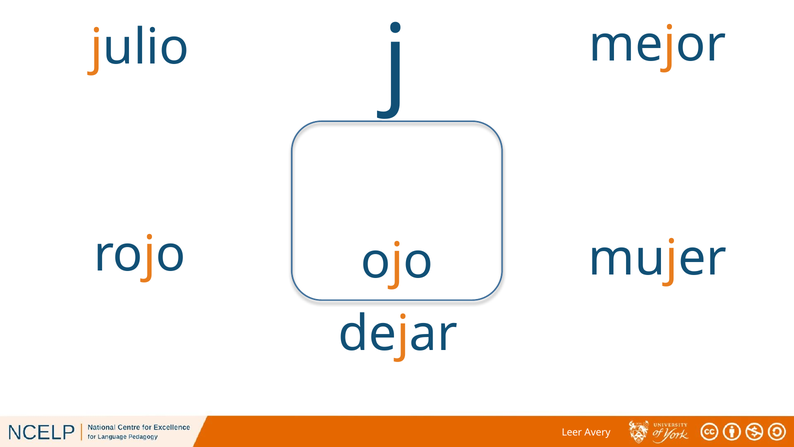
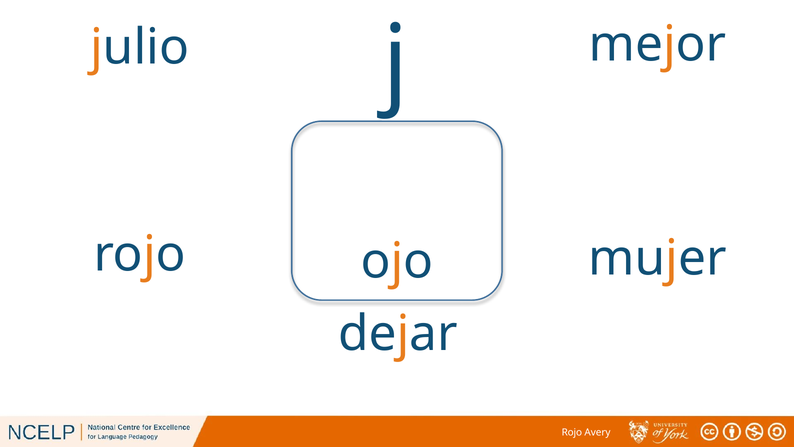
Leer at (572, 432): Leer -> Rojo
